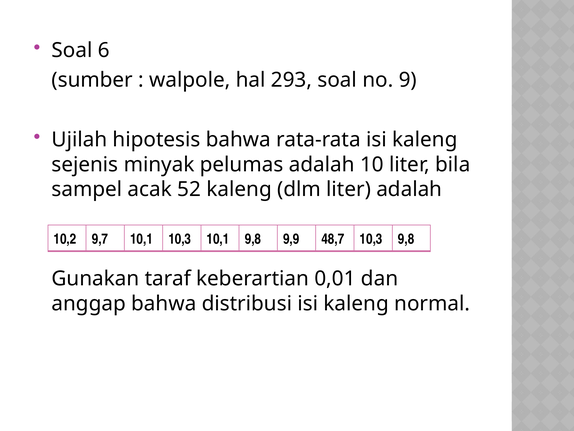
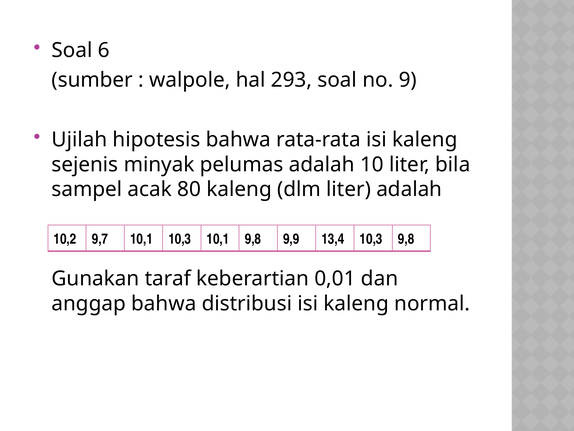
52: 52 -> 80
48,7: 48,7 -> 13,4
